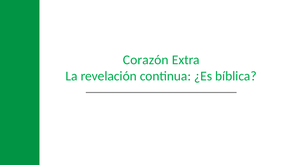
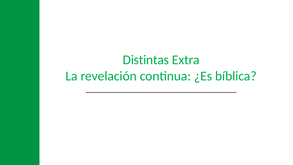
Corazón: Corazón -> Distintas
